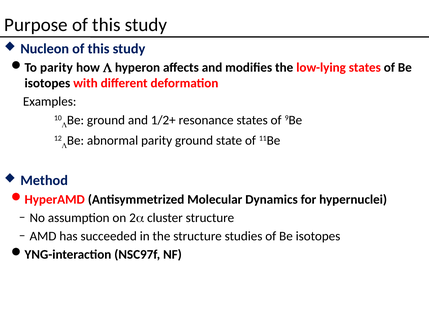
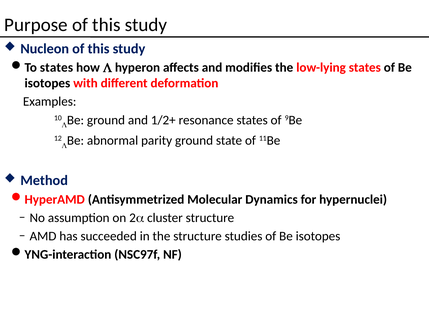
To parity: parity -> states
